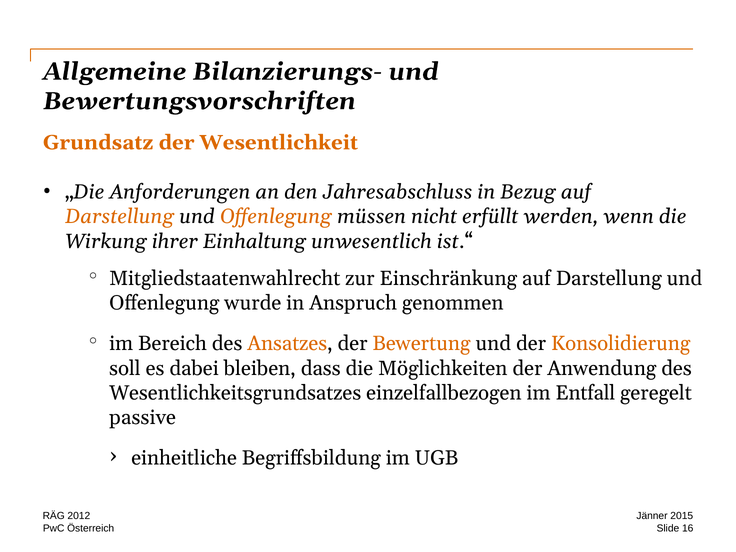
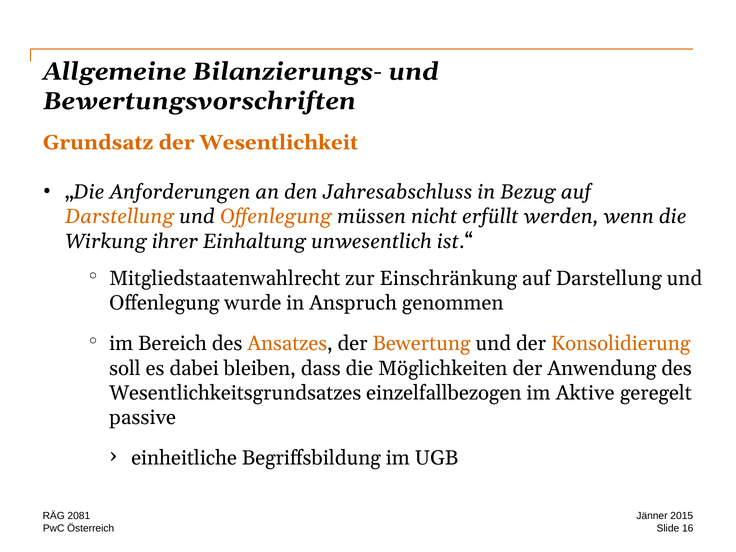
Entfall: Entfall -> Aktive
2012: 2012 -> 2081
